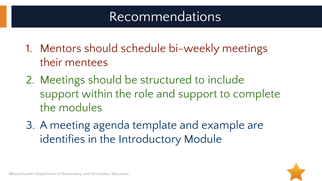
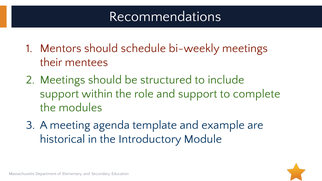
identifies: identifies -> historical
